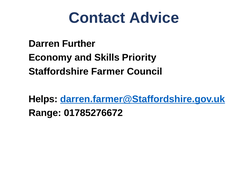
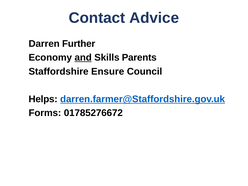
and underline: none -> present
Priority: Priority -> Parents
Farmer: Farmer -> Ensure
Range: Range -> Forms
